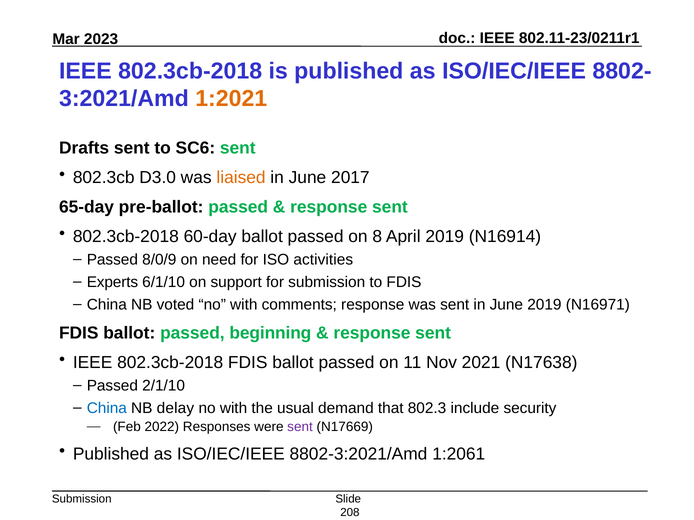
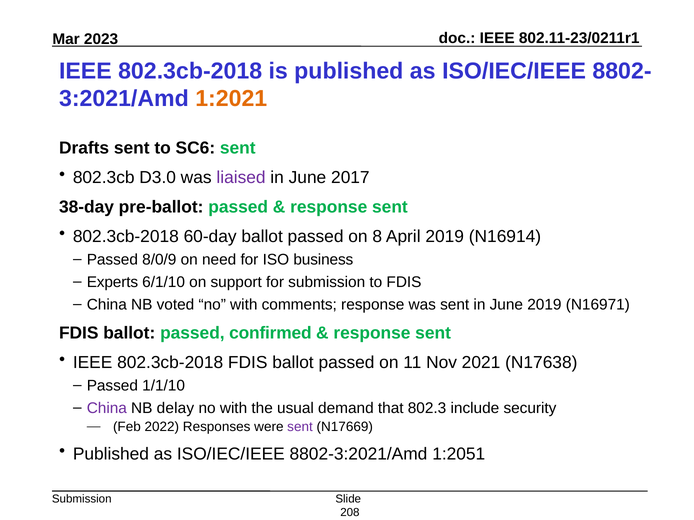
liaised colour: orange -> purple
65-day: 65-day -> 38-day
activities: activities -> business
beginning: beginning -> confirmed
2/1/10: 2/1/10 -> 1/1/10
China at (107, 408) colour: blue -> purple
1:2061: 1:2061 -> 1:2051
